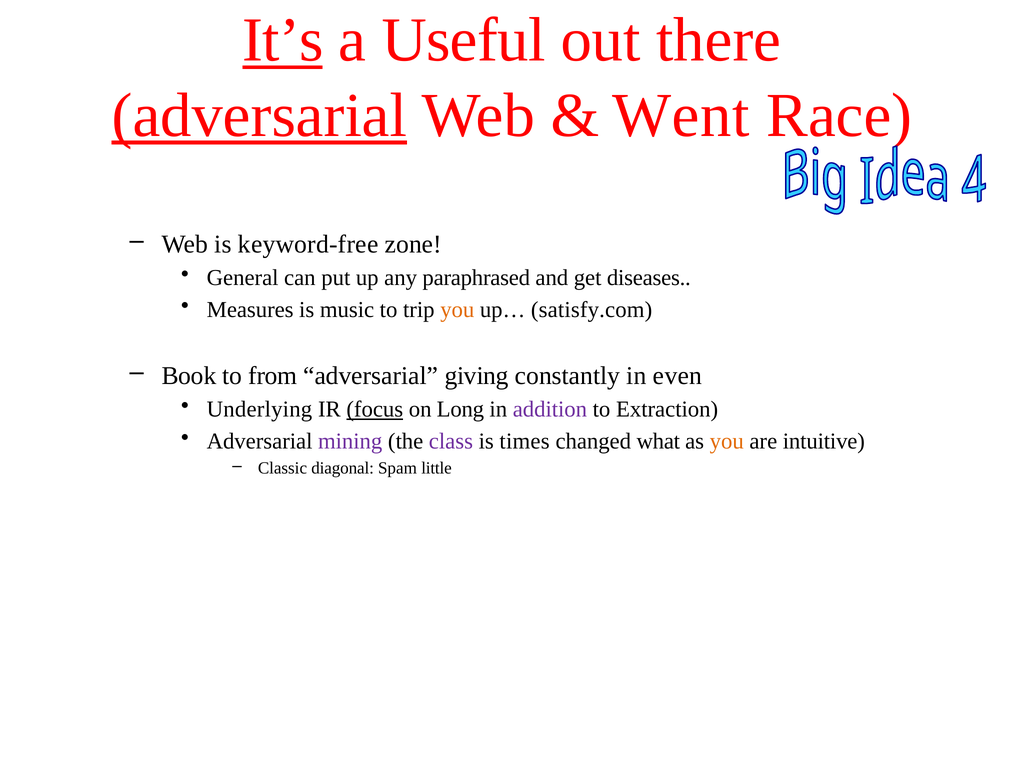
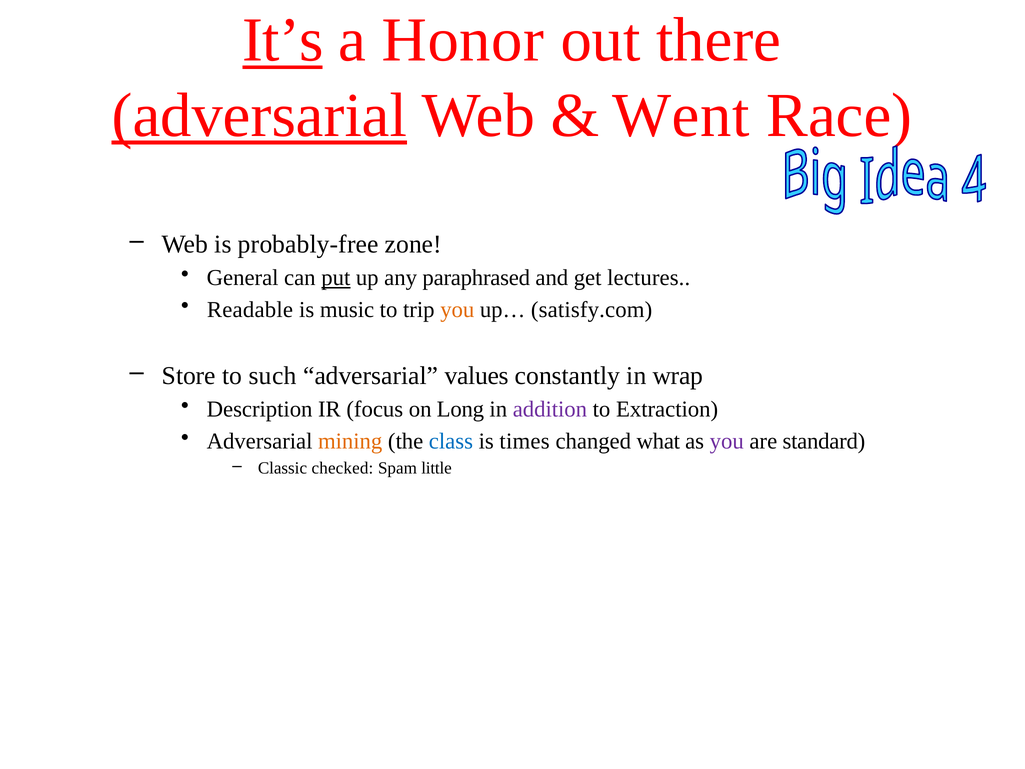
Useful: Useful -> Honor
keyword-free: keyword-free -> probably-free
put underline: none -> present
diseases: diseases -> lectures
Measures: Measures -> Readable
Book: Book -> Store
from: from -> such
giving: giving -> values
even: even -> wrap
Underlying: Underlying -> Description
focus underline: present -> none
mining colour: purple -> orange
class colour: purple -> blue
you at (727, 441) colour: orange -> purple
intuitive: intuitive -> standard
diagonal: diagonal -> checked
